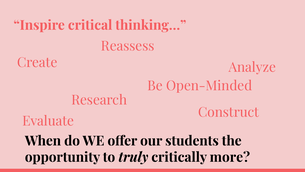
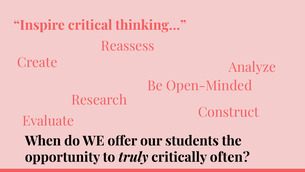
more: more -> often
